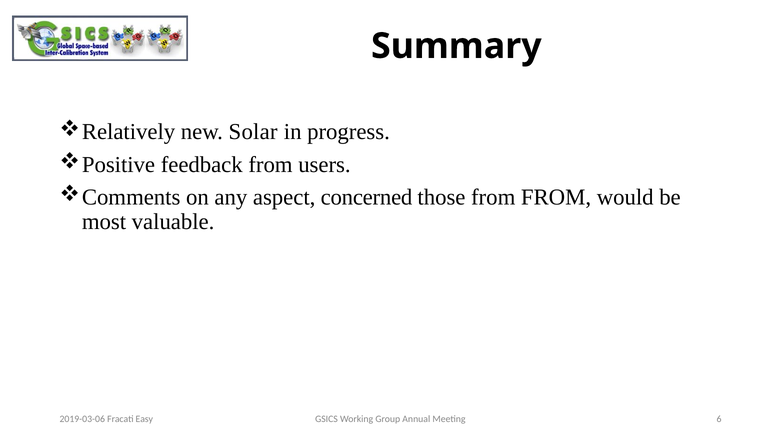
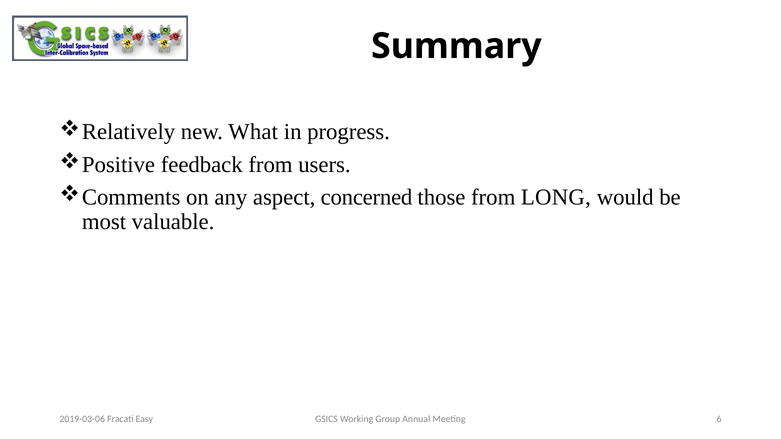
Solar: Solar -> What
from FROM: FROM -> LONG
